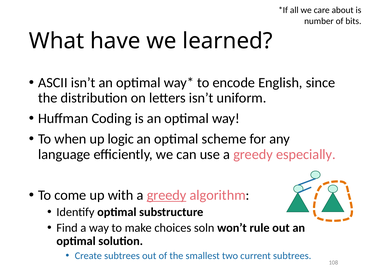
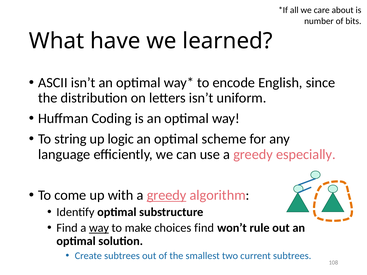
when: when -> string
way at (99, 228) underline: none -> present
choices soln: soln -> find
